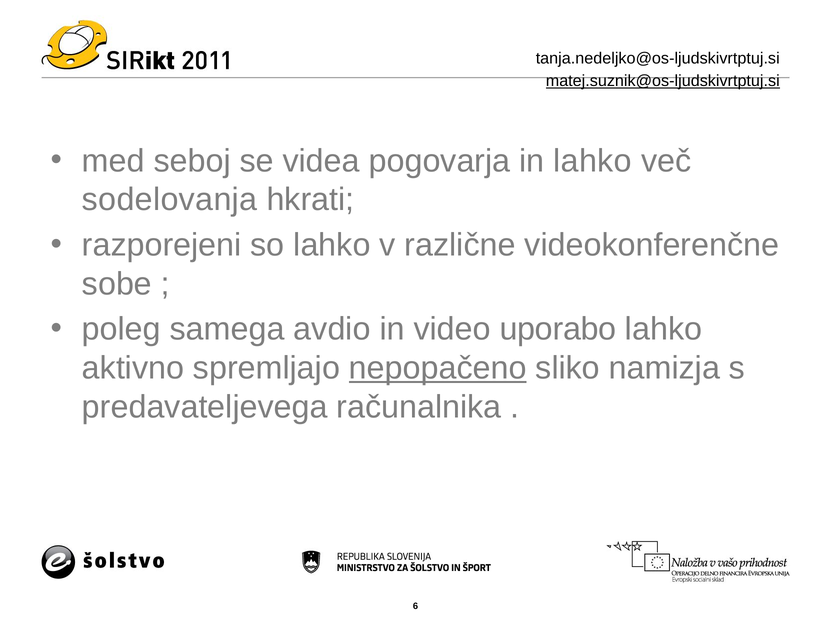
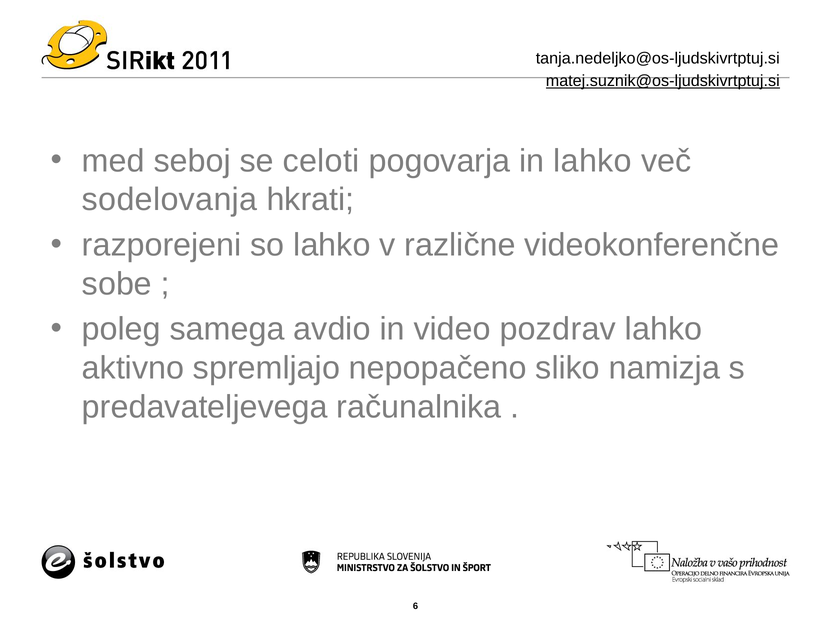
videa: videa -> celoti
uporabo: uporabo -> pozdrav
nepopačeno underline: present -> none
